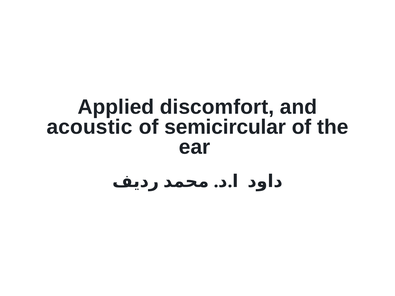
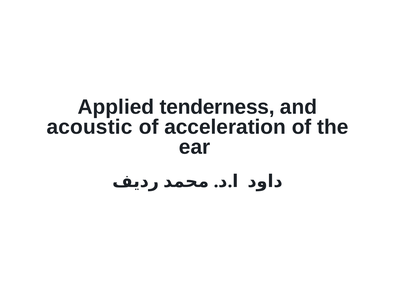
discomfort: discomfort -> tenderness
semicircular: semicircular -> acceleration
